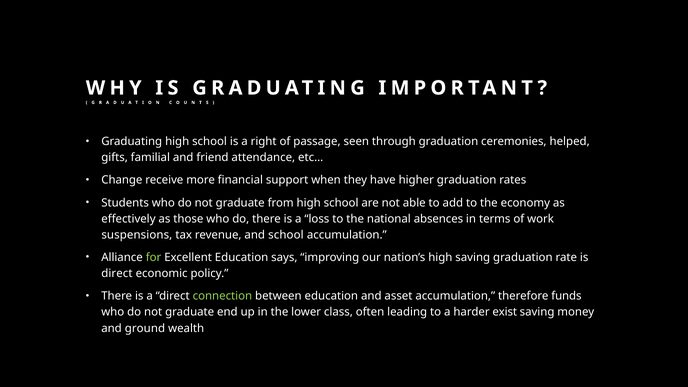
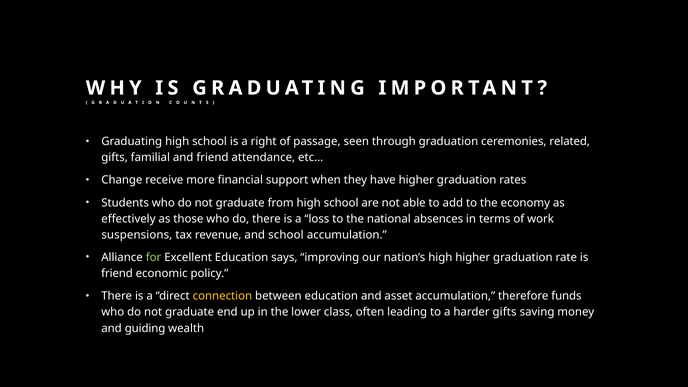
helped: helped -> related
high saving: saving -> higher
direct at (117, 274): direct -> friend
connection colour: light green -> yellow
harder exist: exist -> gifts
ground: ground -> guiding
